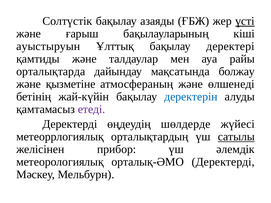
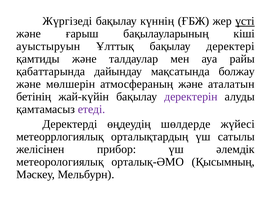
Солтүстік: Солтүстік -> Жүргізеді
азаяды: азаяды -> күннің
орталықтарда: орталықтарда -> қабаттарында
қызметіне: қызметіне -> мөлшерін
өлшенеді: өлшенеді -> аталатын
деректерін colour: blue -> purple
сатылы underline: present -> none
орталық-ӘМО Деректерді: Деректерді -> Қысымның
